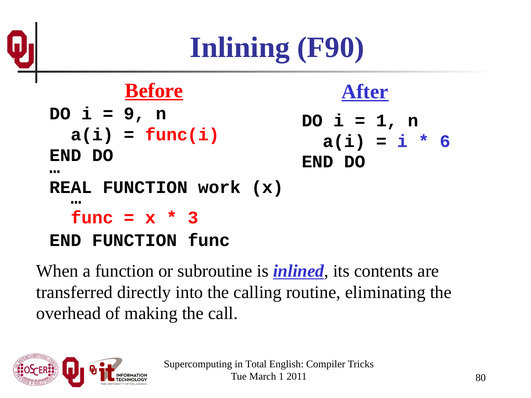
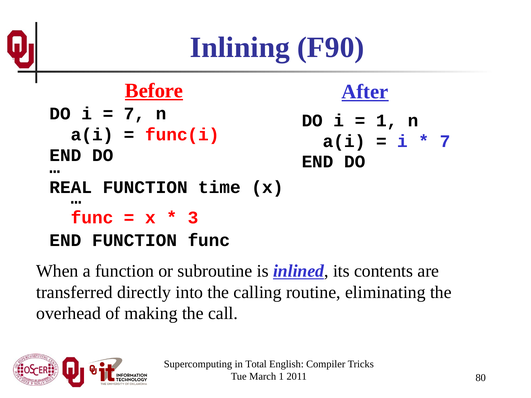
9 at (135, 114): 9 -> 7
6 at (445, 141): 6 -> 7
work: work -> time
